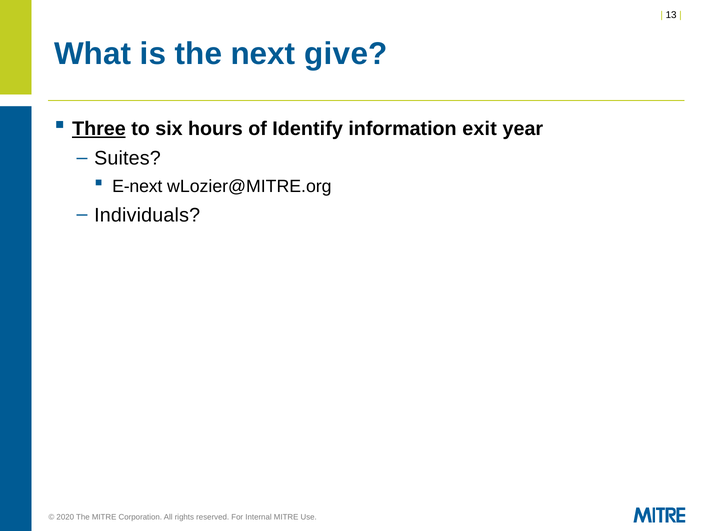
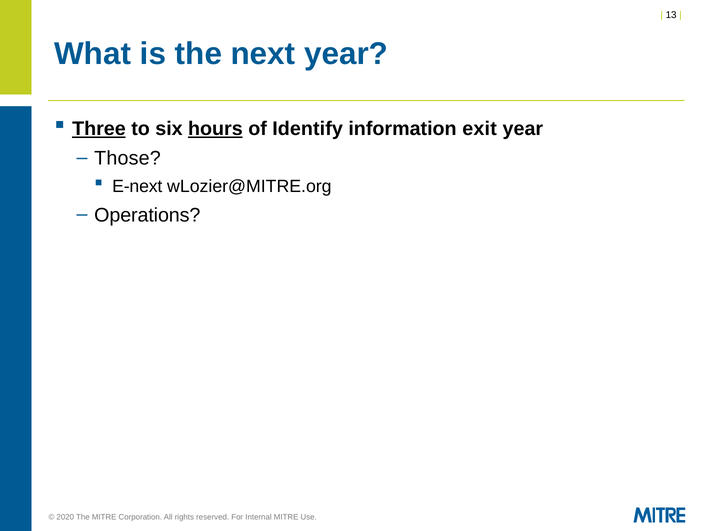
next give: give -> year
hours underline: none -> present
Suites: Suites -> Those
Individuals: Individuals -> Operations
